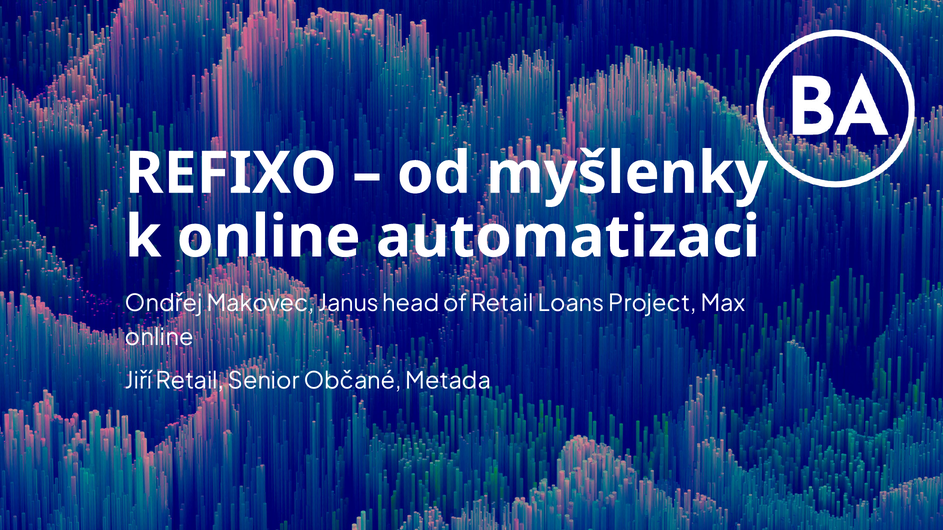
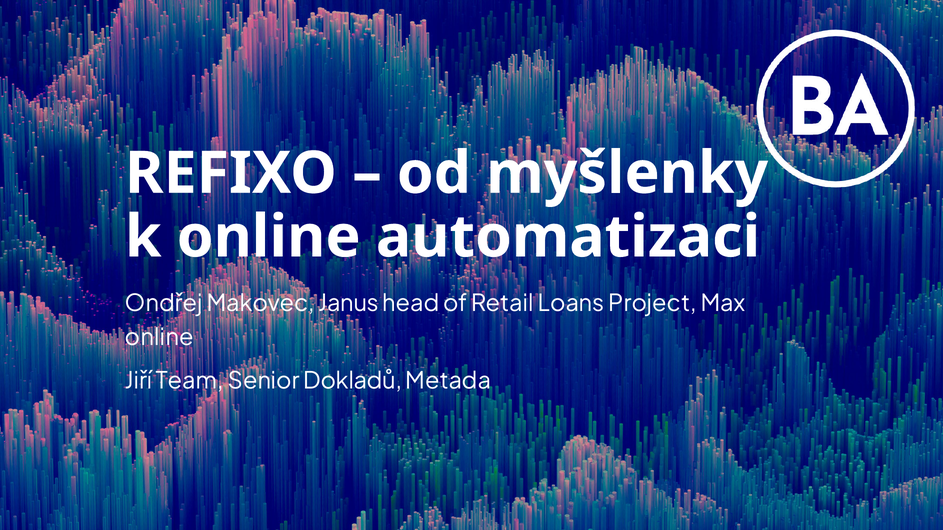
Jiří Retail: Retail -> Team
Občané: Občané -> Dokladů
